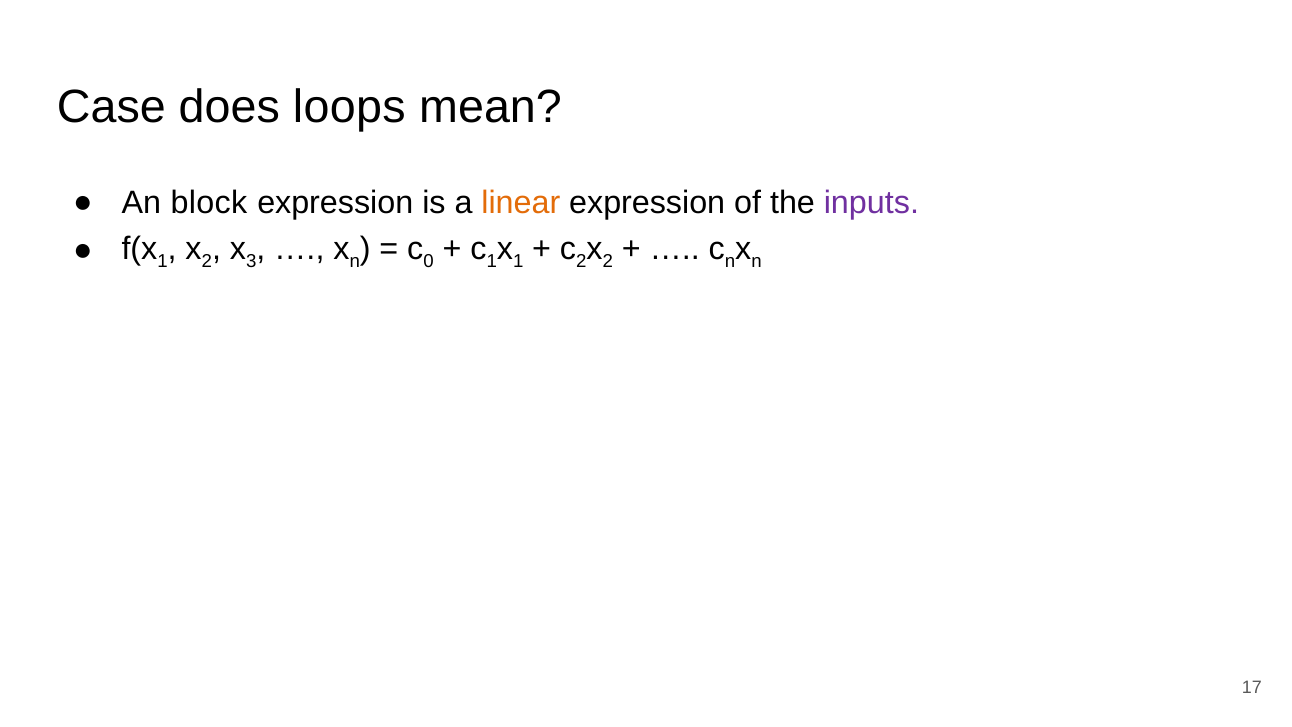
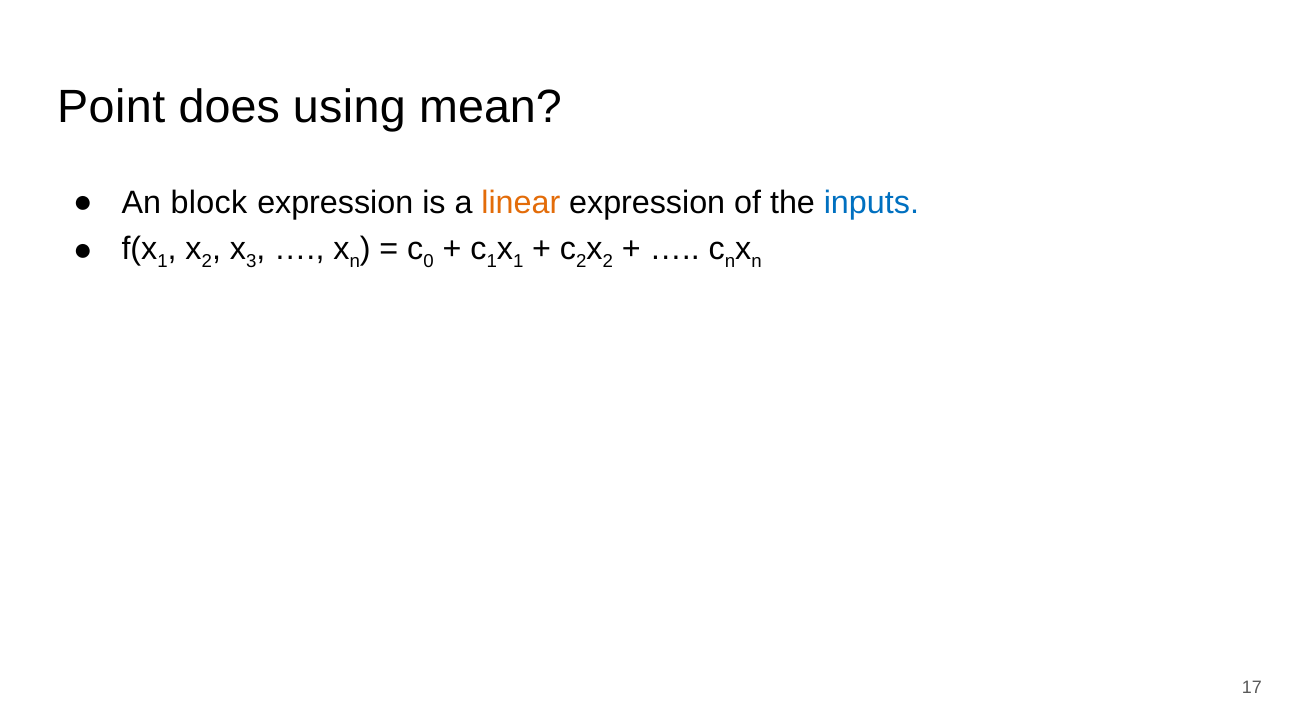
Case: Case -> Point
loops: loops -> using
inputs colour: purple -> blue
